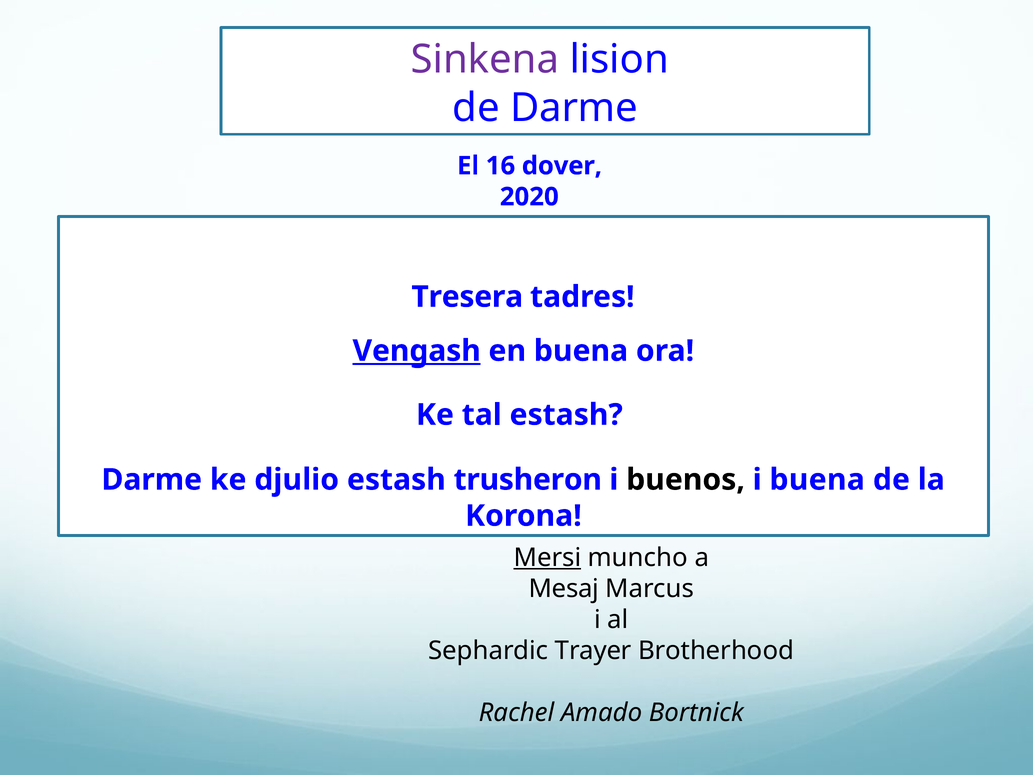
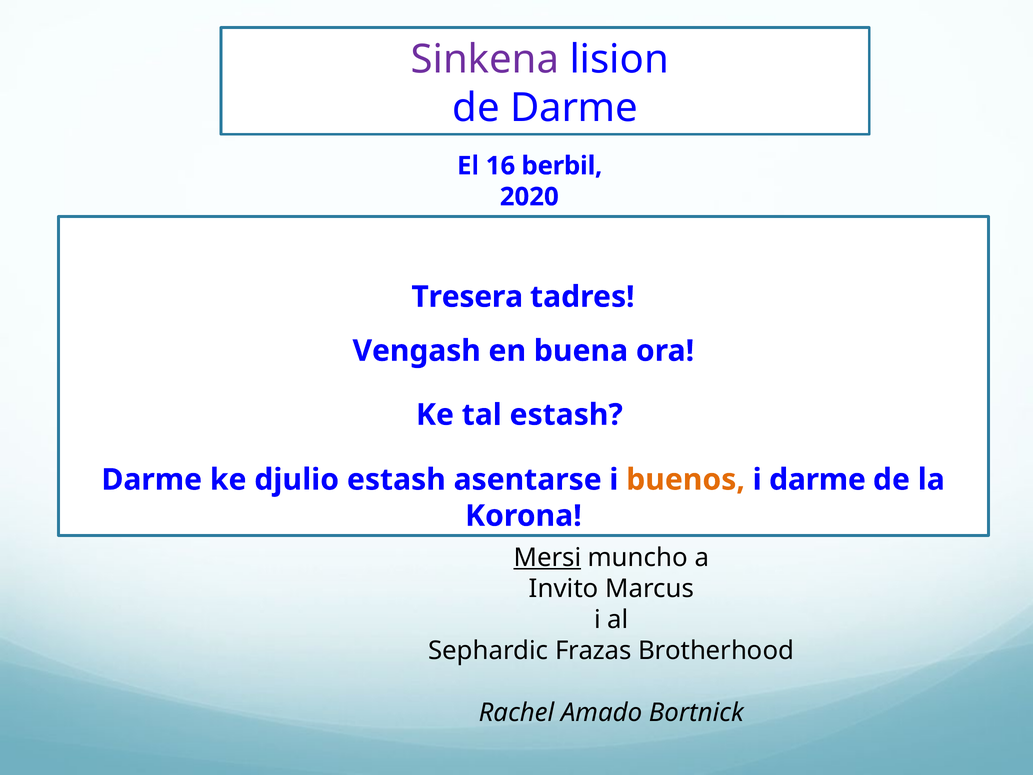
dover: dover -> berbil
Vengash underline: present -> none
trusheron: trusheron -> asentarse
buenos colour: black -> orange
i buena: buena -> darme
Mesaj: Mesaj -> Invito
Trayer: Trayer -> Frazas
